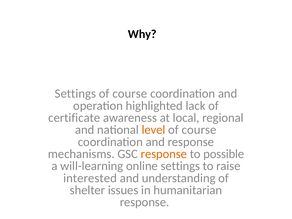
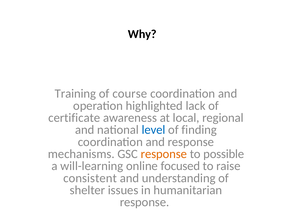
Settings at (75, 94): Settings -> Training
level colour: orange -> blue
course at (199, 130): course -> finding
online settings: settings -> focused
interested: interested -> consistent
